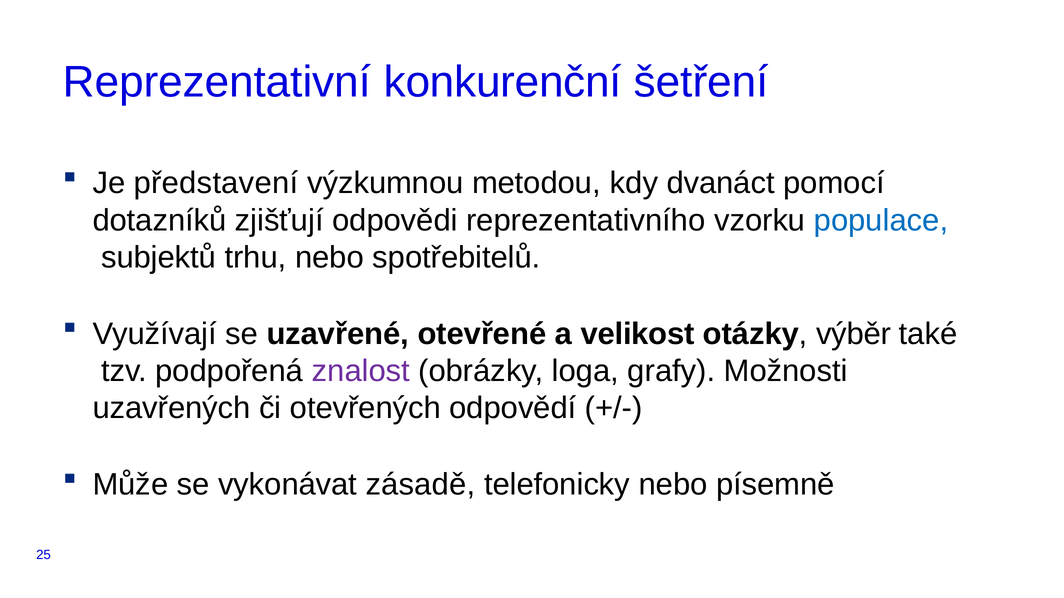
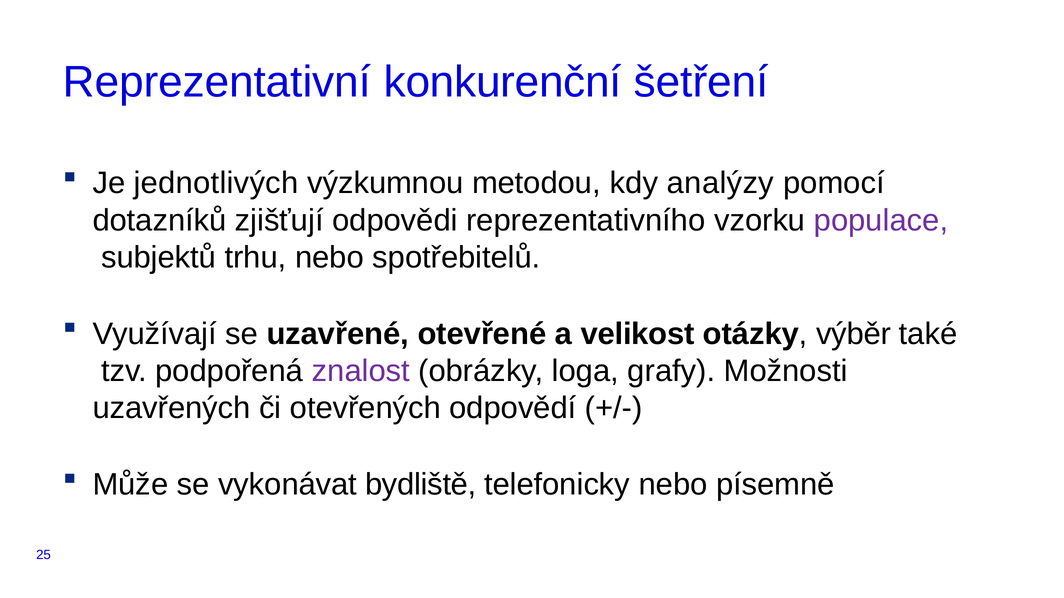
představení: představení -> jednotlivých
dvanáct: dvanáct -> analýzy
populace colour: blue -> purple
zásadě: zásadě -> bydliště
